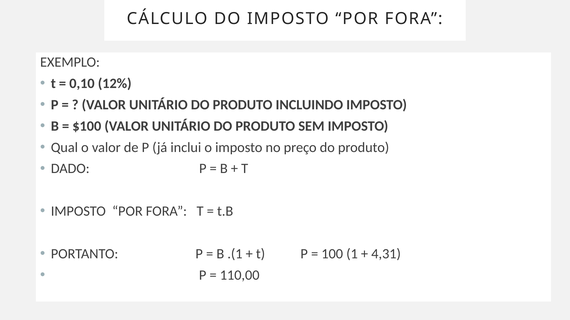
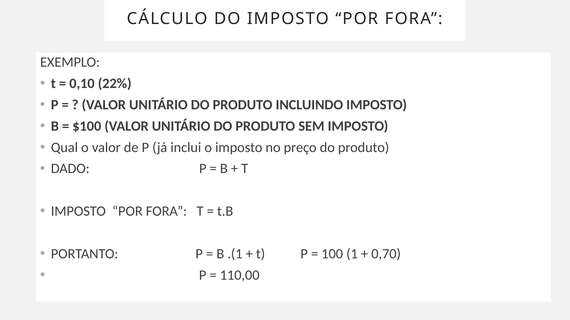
12%: 12% -> 22%
4,31: 4,31 -> 0,70
